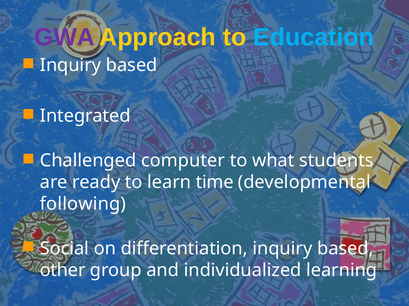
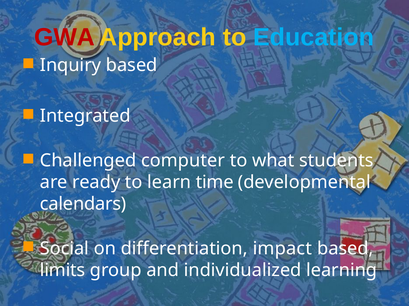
GWA colour: purple -> red
following: following -> calendars
differentiation inquiry: inquiry -> impact
other: other -> limits
